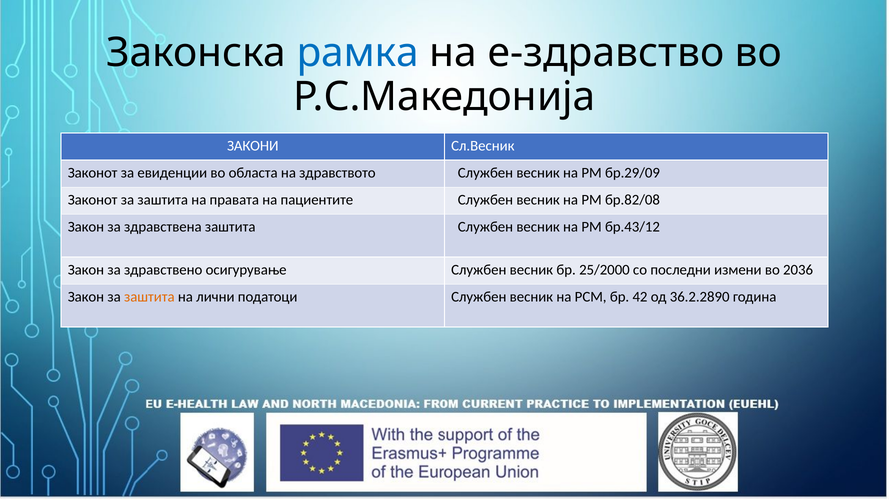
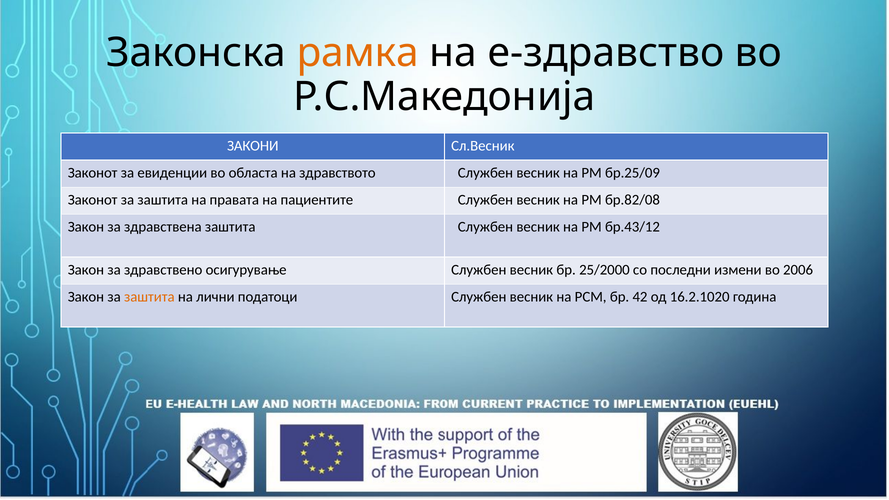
рамка colour: blue -> orange
бр.29/09: бр.29/09 -> бр.25/09
2036: 2036 -> 2006
36.2.2890: 36.2.2890 -> 16.2.1020
